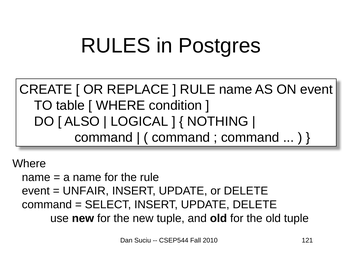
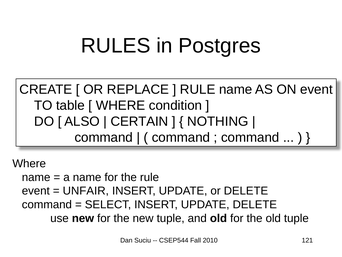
LOGICAL: LOGICAL -> CERTAIN
